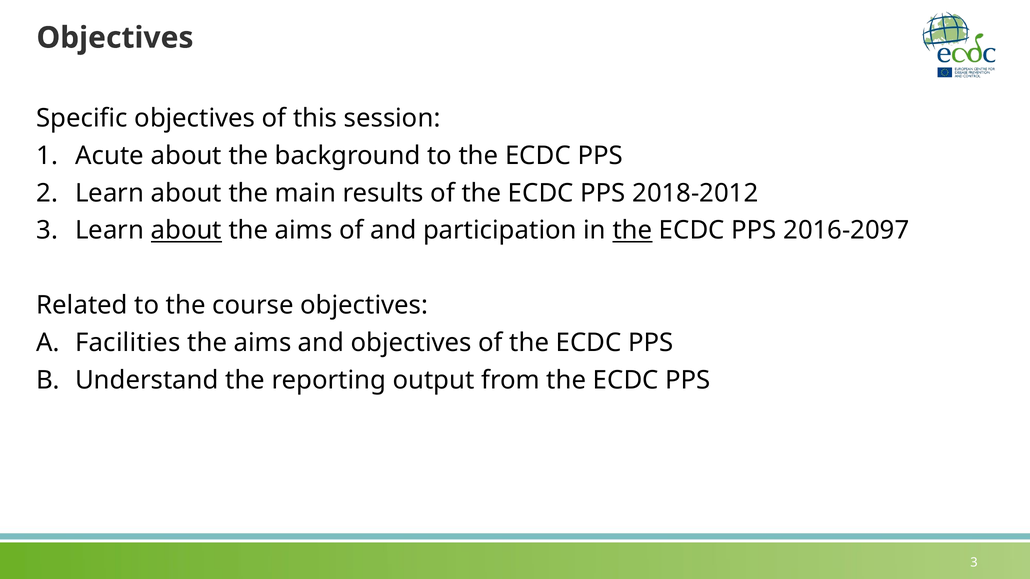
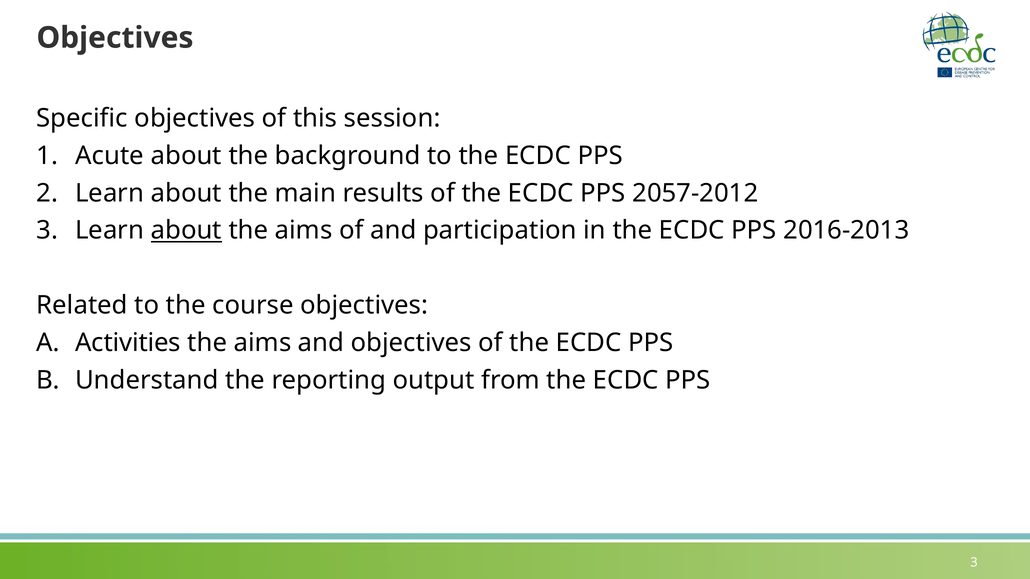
2018-2012: 2018-2012 -> 2057-2012
the at (632, 231) underline: present -> none
2016-2097: 2016-2097 -> 2016-2013
Facilities: Facilities -> Activities
